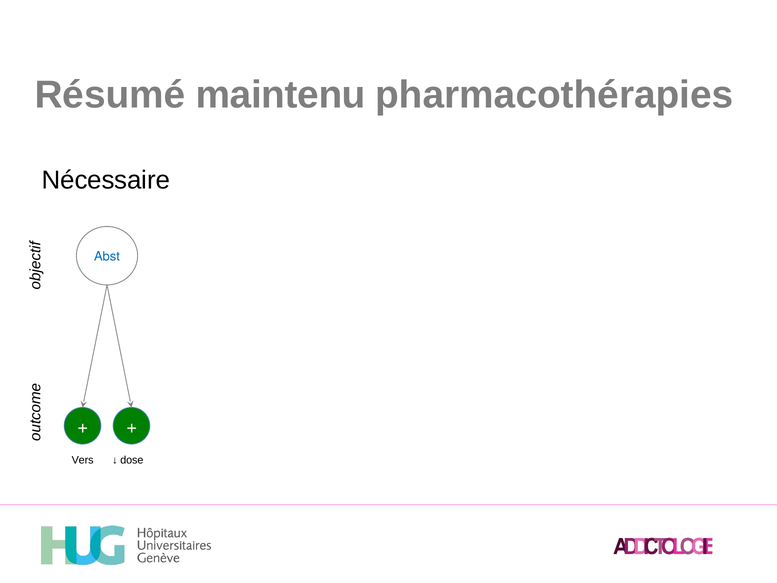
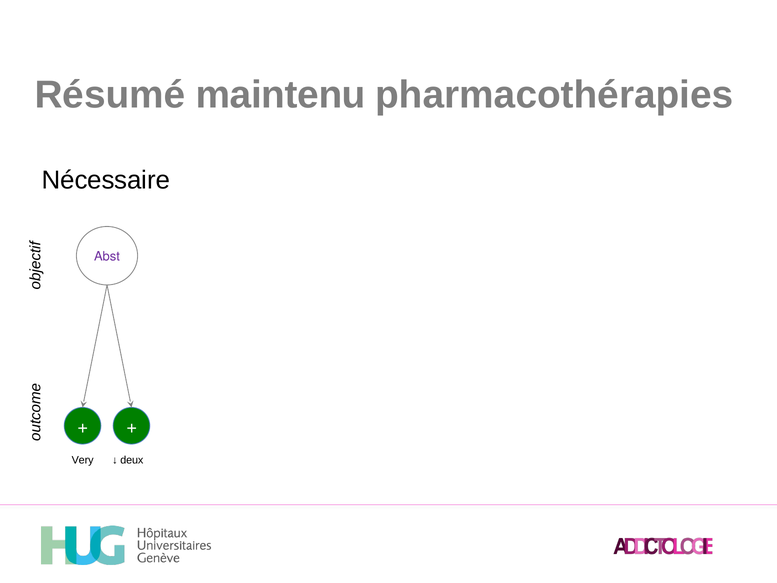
Abst colour: blue -> purple
Vers: Vers -> Very
dose: dose -> deux
